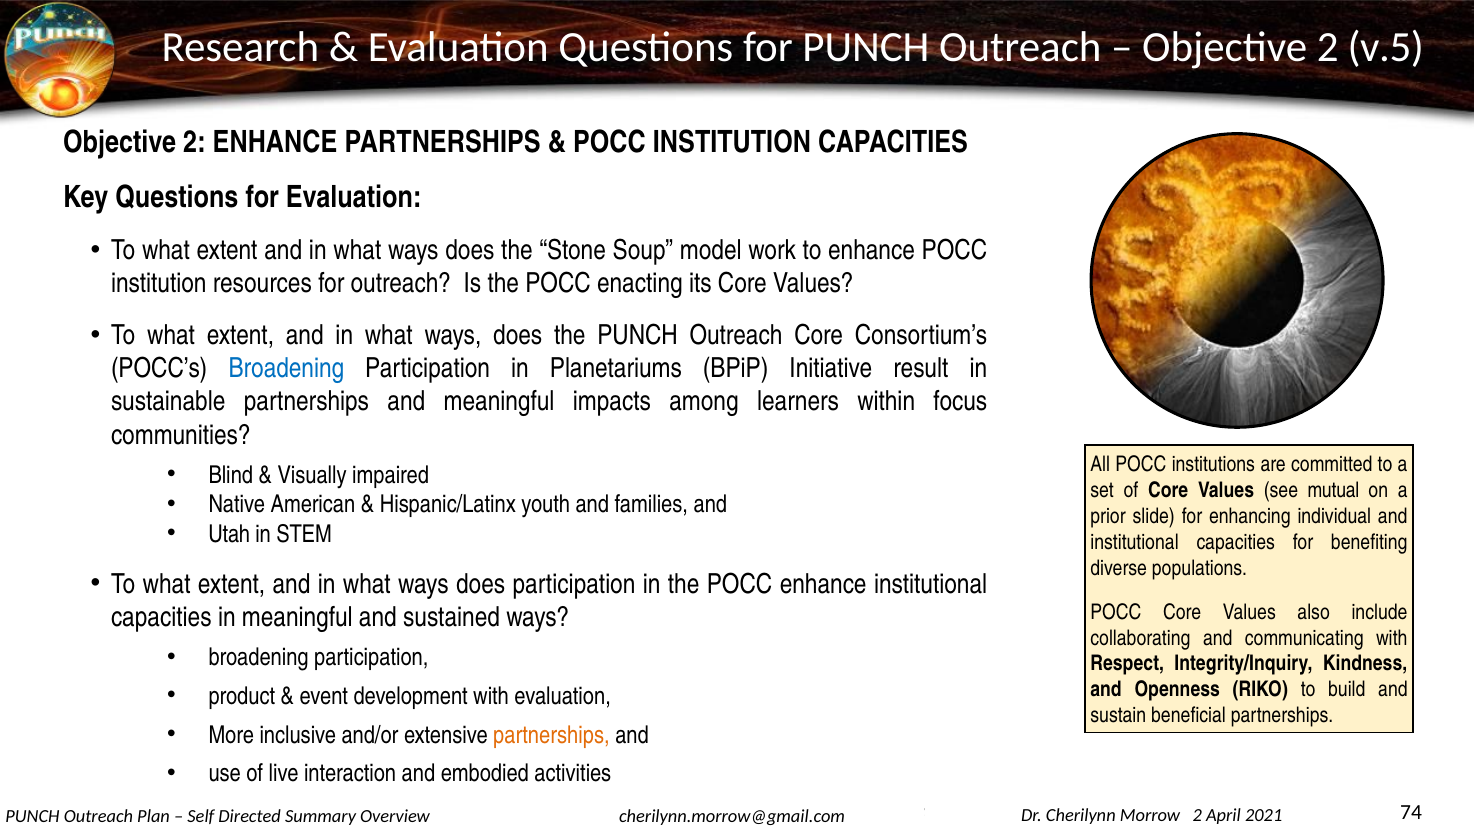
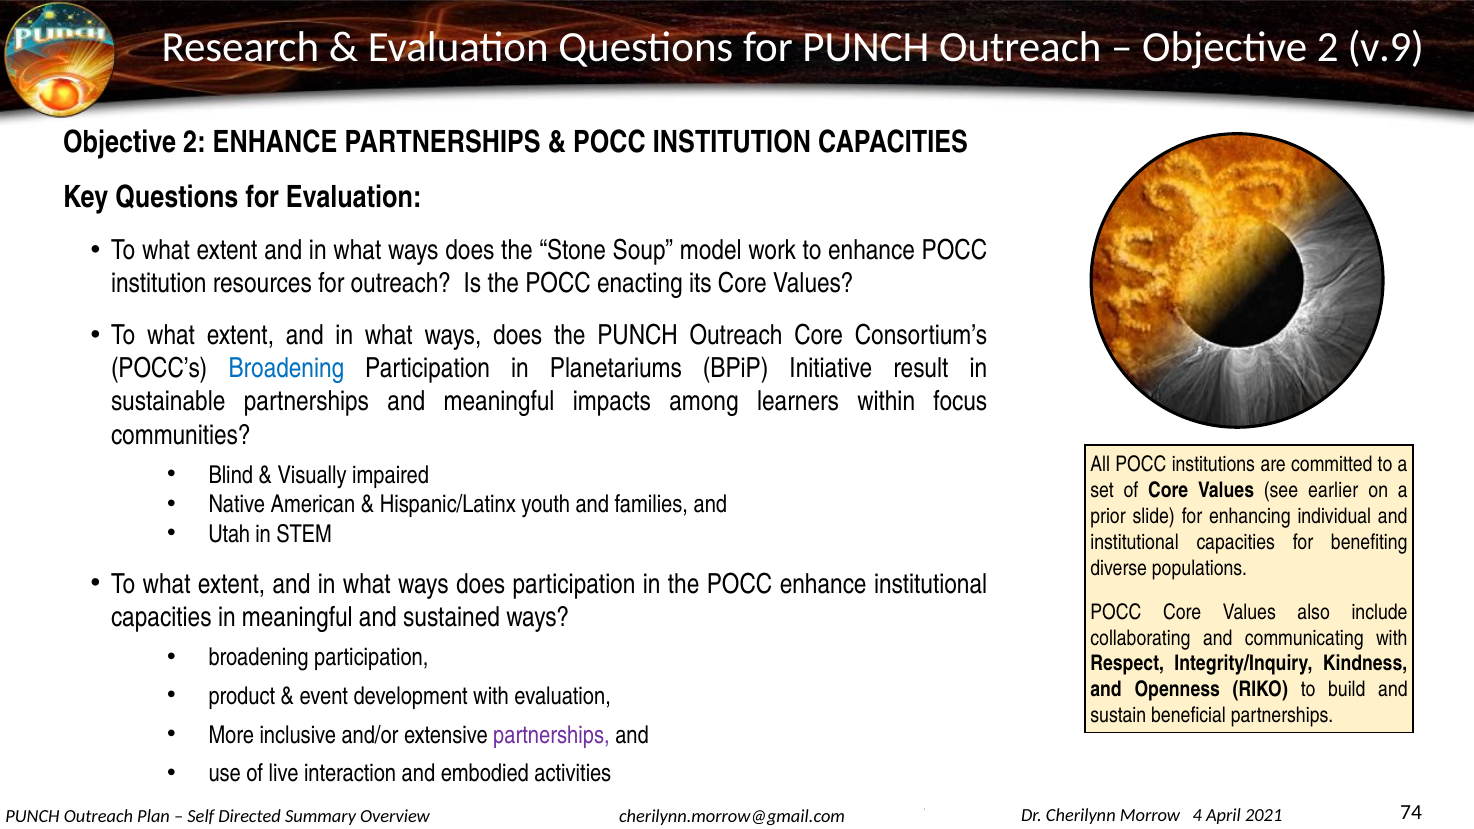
v.5: v.5 -> v.9
mutual: mutual -> earlier
partnerships at (551, 735) colour: orange -> purple
Morrow 2: 2 -> 4
